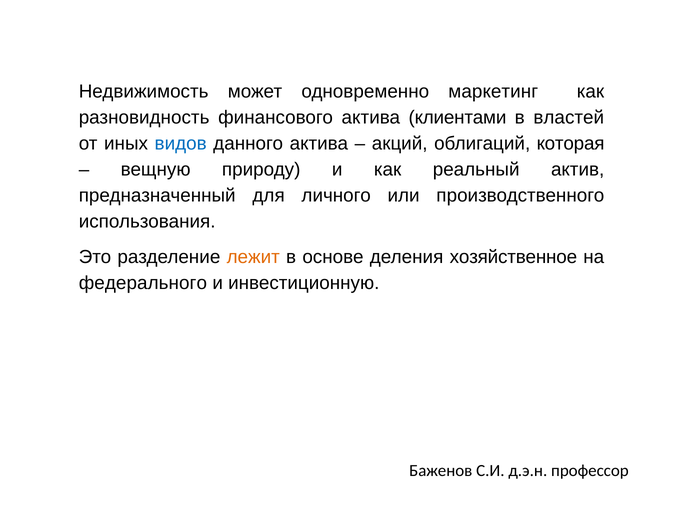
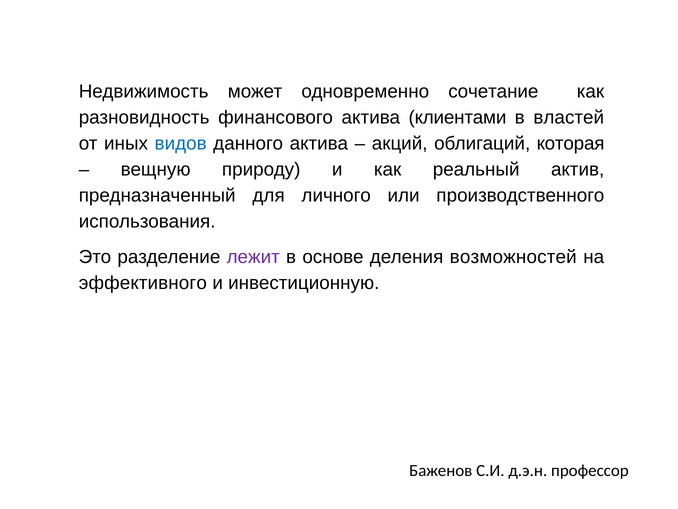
маркетинг: маркетинг -> сочетание
лежит colour: orange -> purple
хозяйственное: хозяйственное -> возможностей
федерального: федерального -> эффективного
